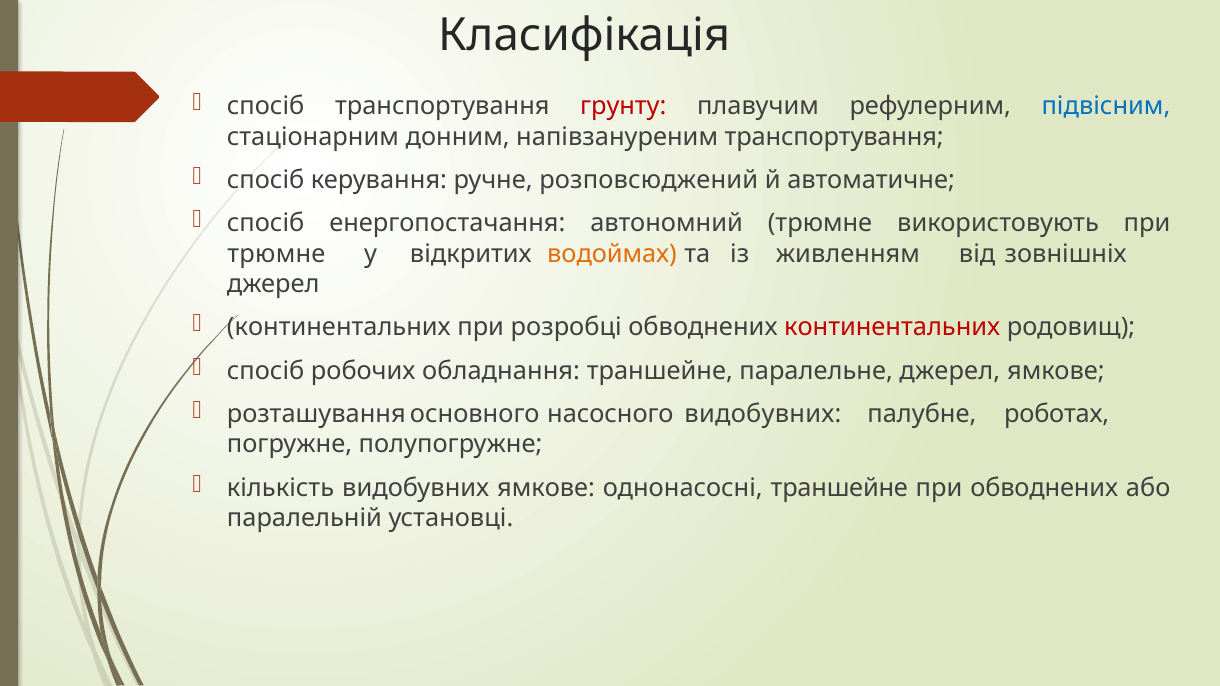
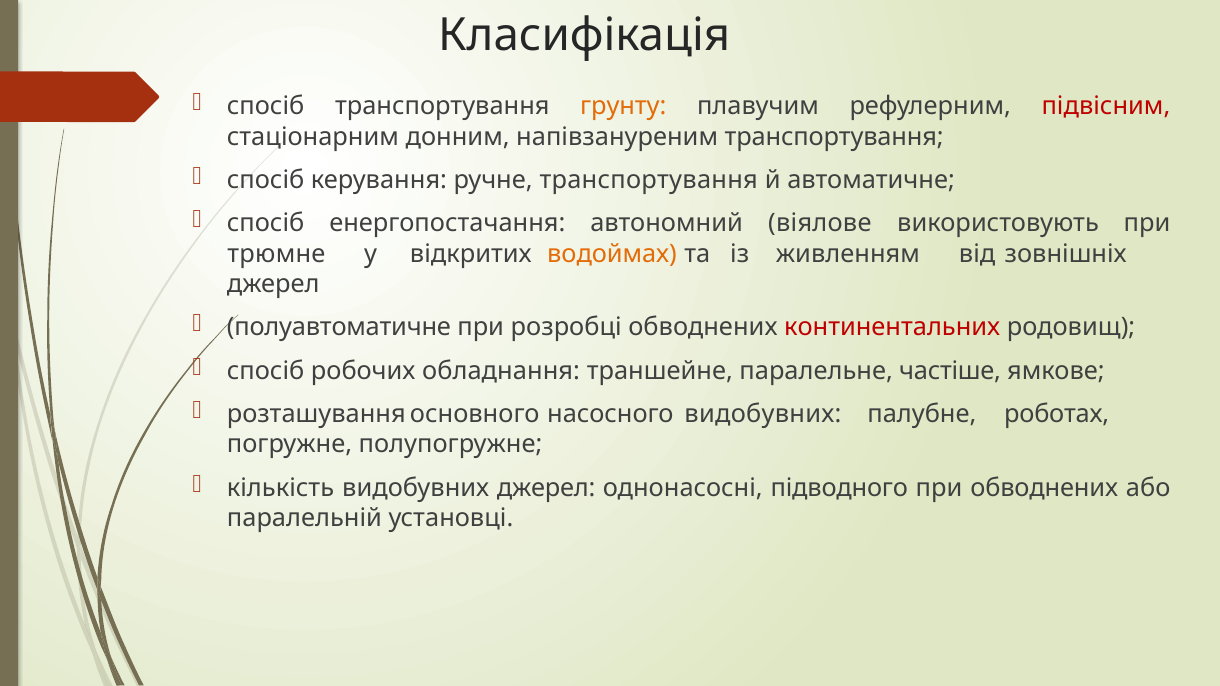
грунту colour: red -> orange
підвісним colour: blue -> red
ручне розповсюджений: розповсюджений -> транспортування
автономний трюмне: трюмне -> віялове
континентальних at (339, 328): континентальних -> полуавтоматичне
паралельне джерел: джерел -> частіше
видобувних ямкове: ямкове -> джерел
однонасосні траншейне: траншейне -> підводного
